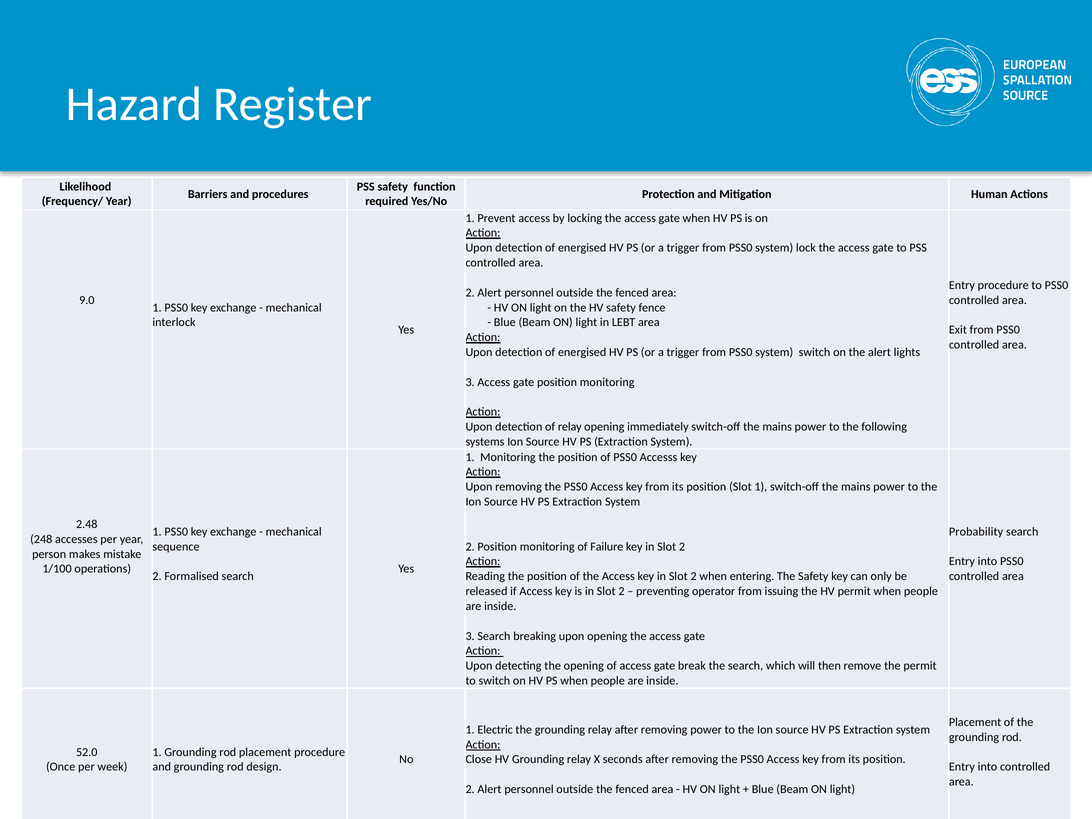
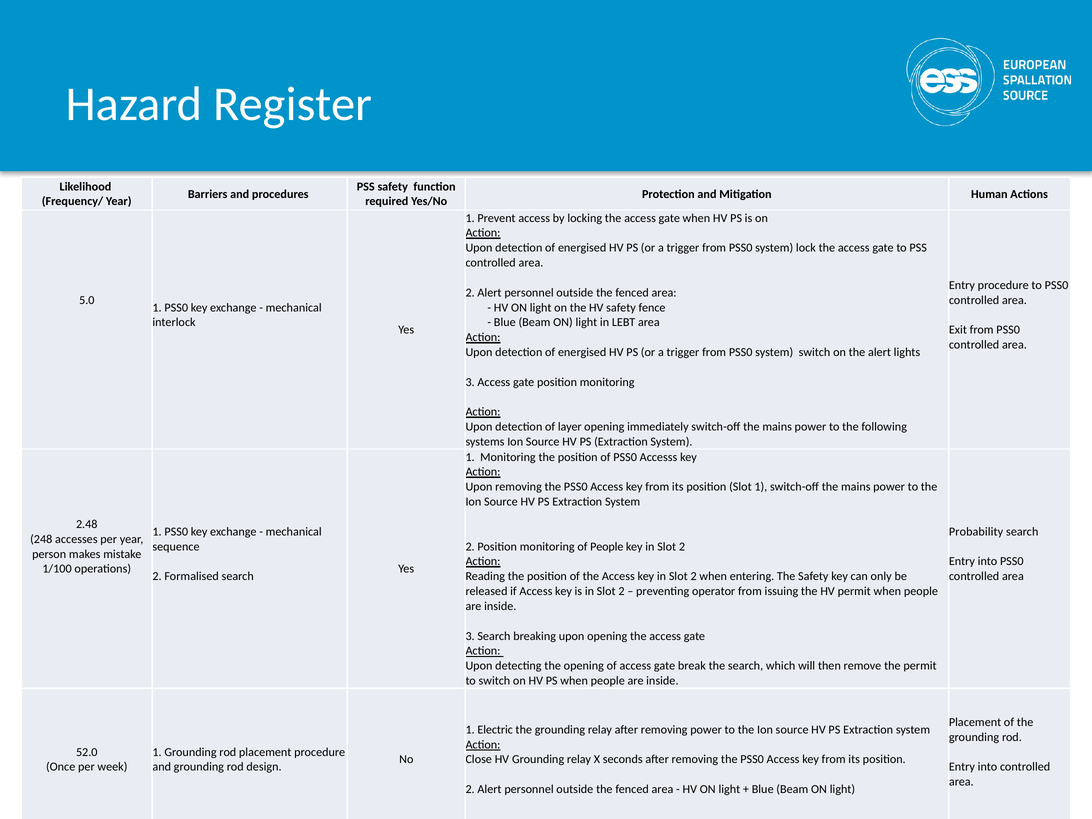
9.0: 9.0 -> 5.0
of relay: relay -> layer
of Failure: Failure -> People
